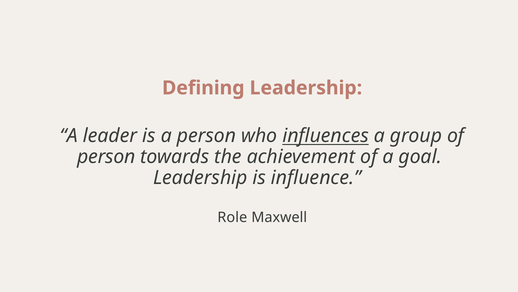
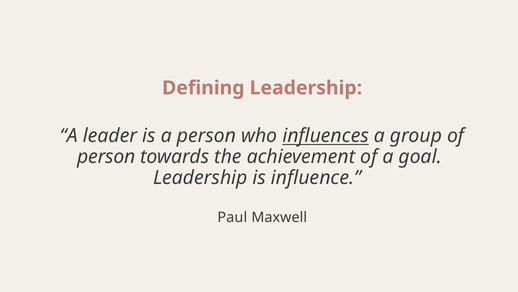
Role: Role -> Paul
